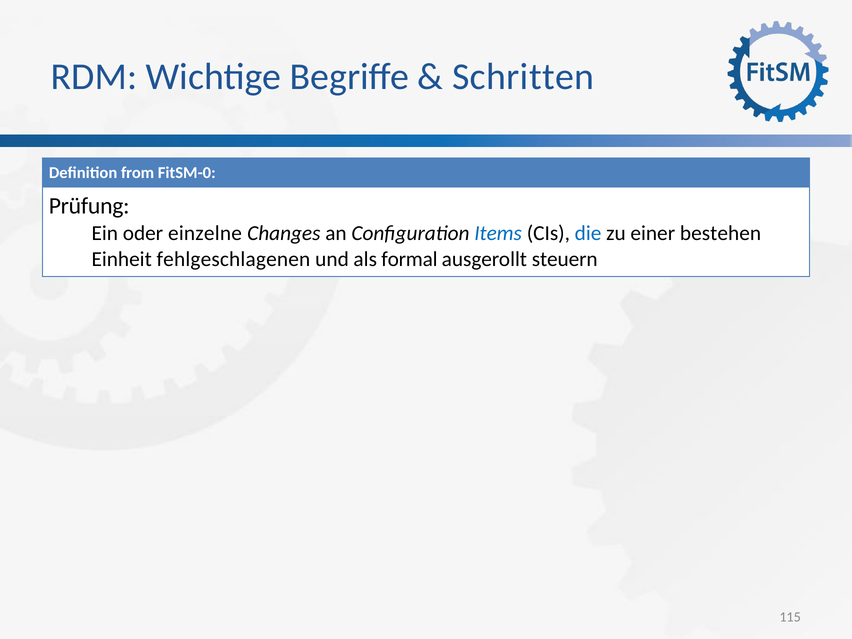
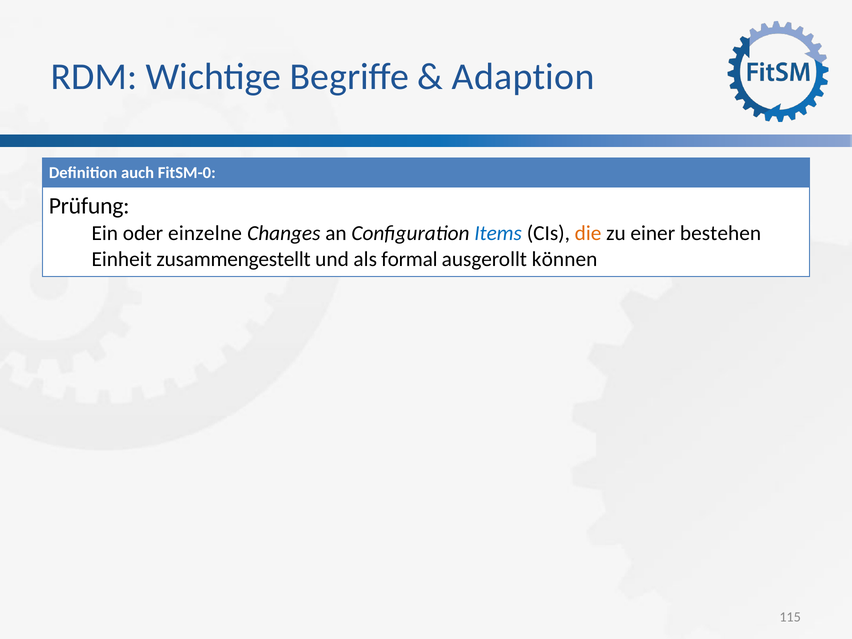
Schritten: Schritten -> Adaption
from: from -> auch
die colour: blue -> orange
fehlgeschlagenen: fehlgeschlagenen -> zusammengestellt
steuern: steuern -> können
